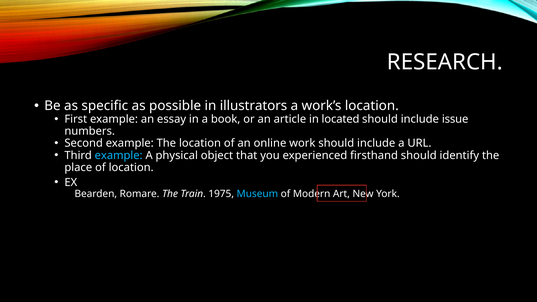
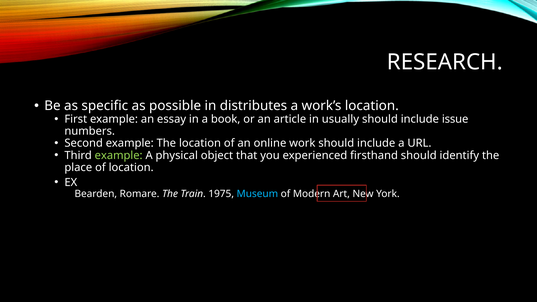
illustrators: illustrators -> distributes
located: located -> usually
example at (119, 155) colour: light blue -> light green
